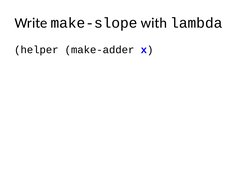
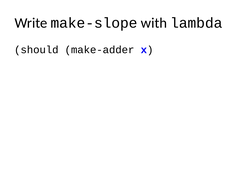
helper: helper -> should
